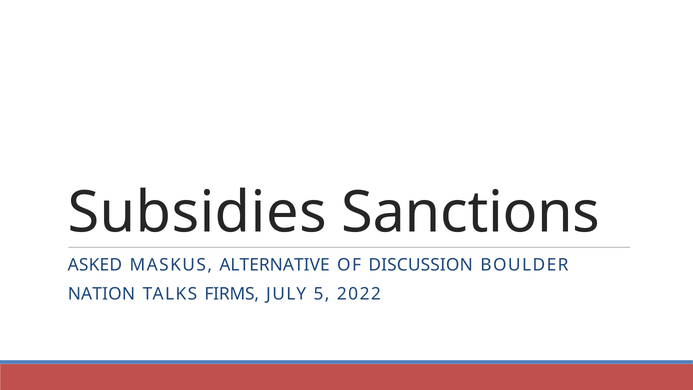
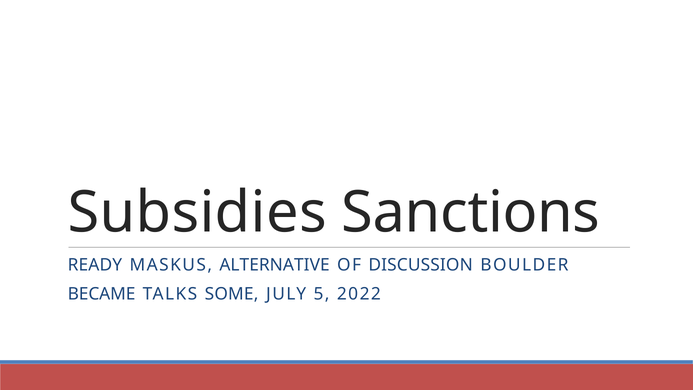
ASKED: ASKED -> READY
NATION: NATION -> BECAME
FIRMS: FIRMS -> SOME
